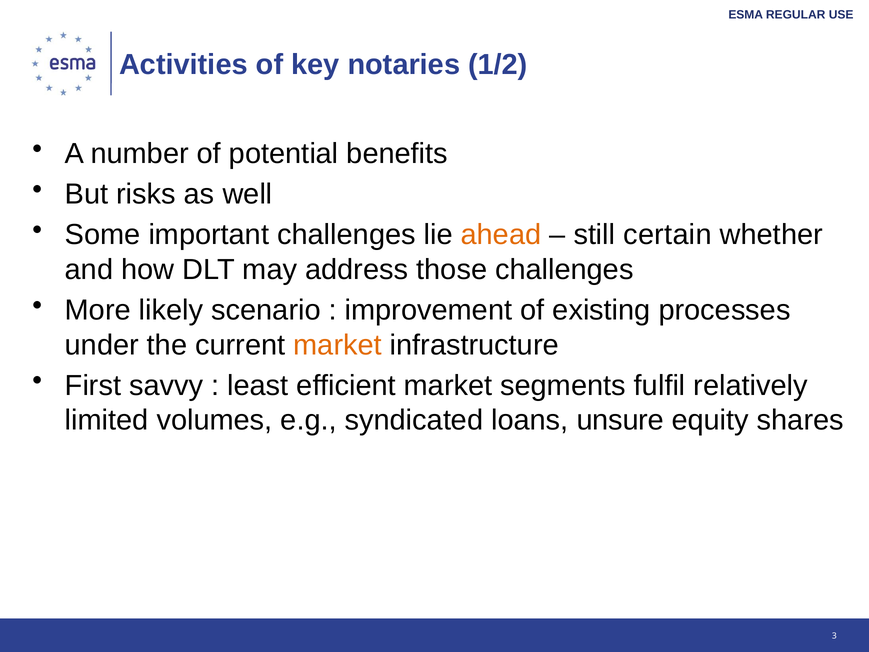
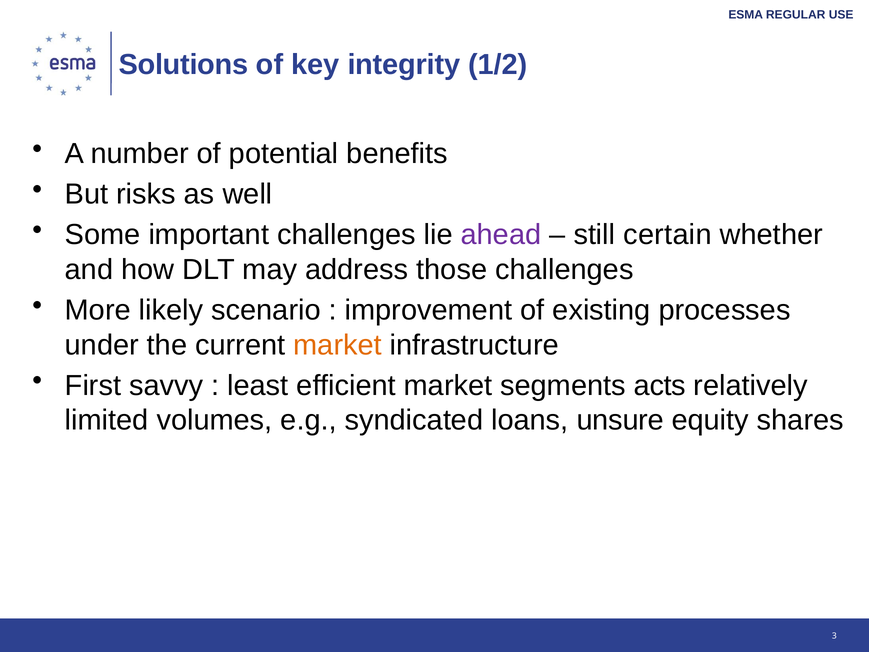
Activities: Activities -> Solutions
notaries: notaries -> integrity
ahead colour: orange -> purple
fulfil: fulfil -> acts
